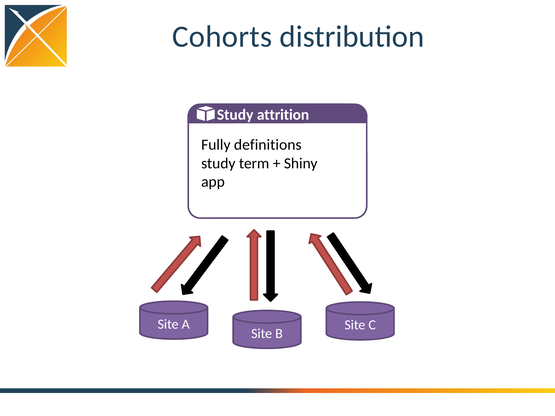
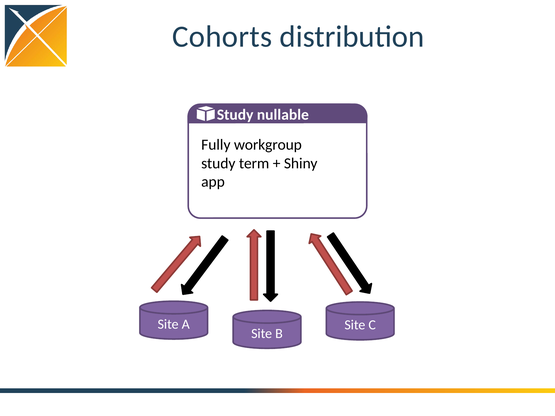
attrition: attrition -> nullable
definitions: definitions -> workgroup
